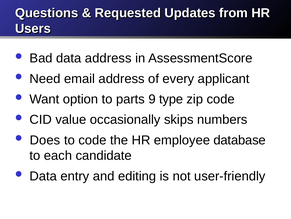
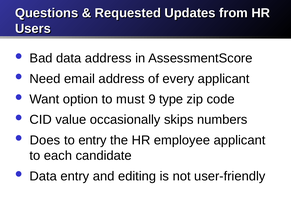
parts: parts -> must
to code: code -> entry
employee database: database -> applicant
